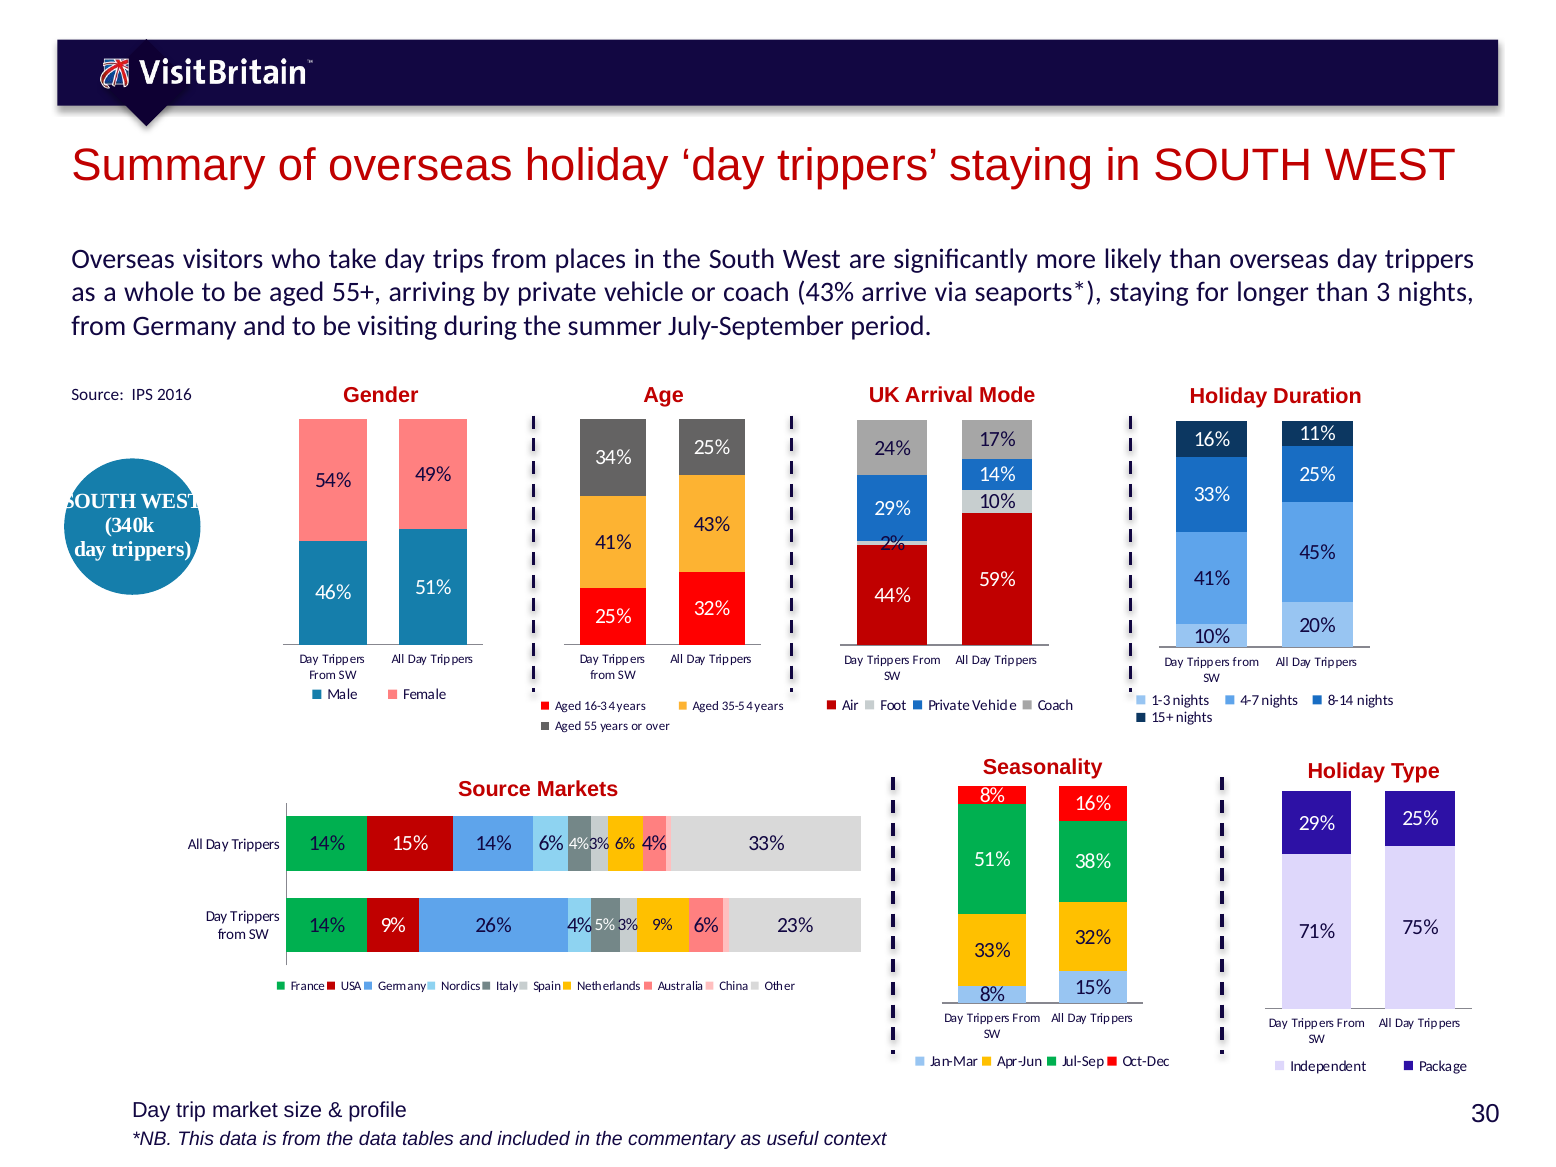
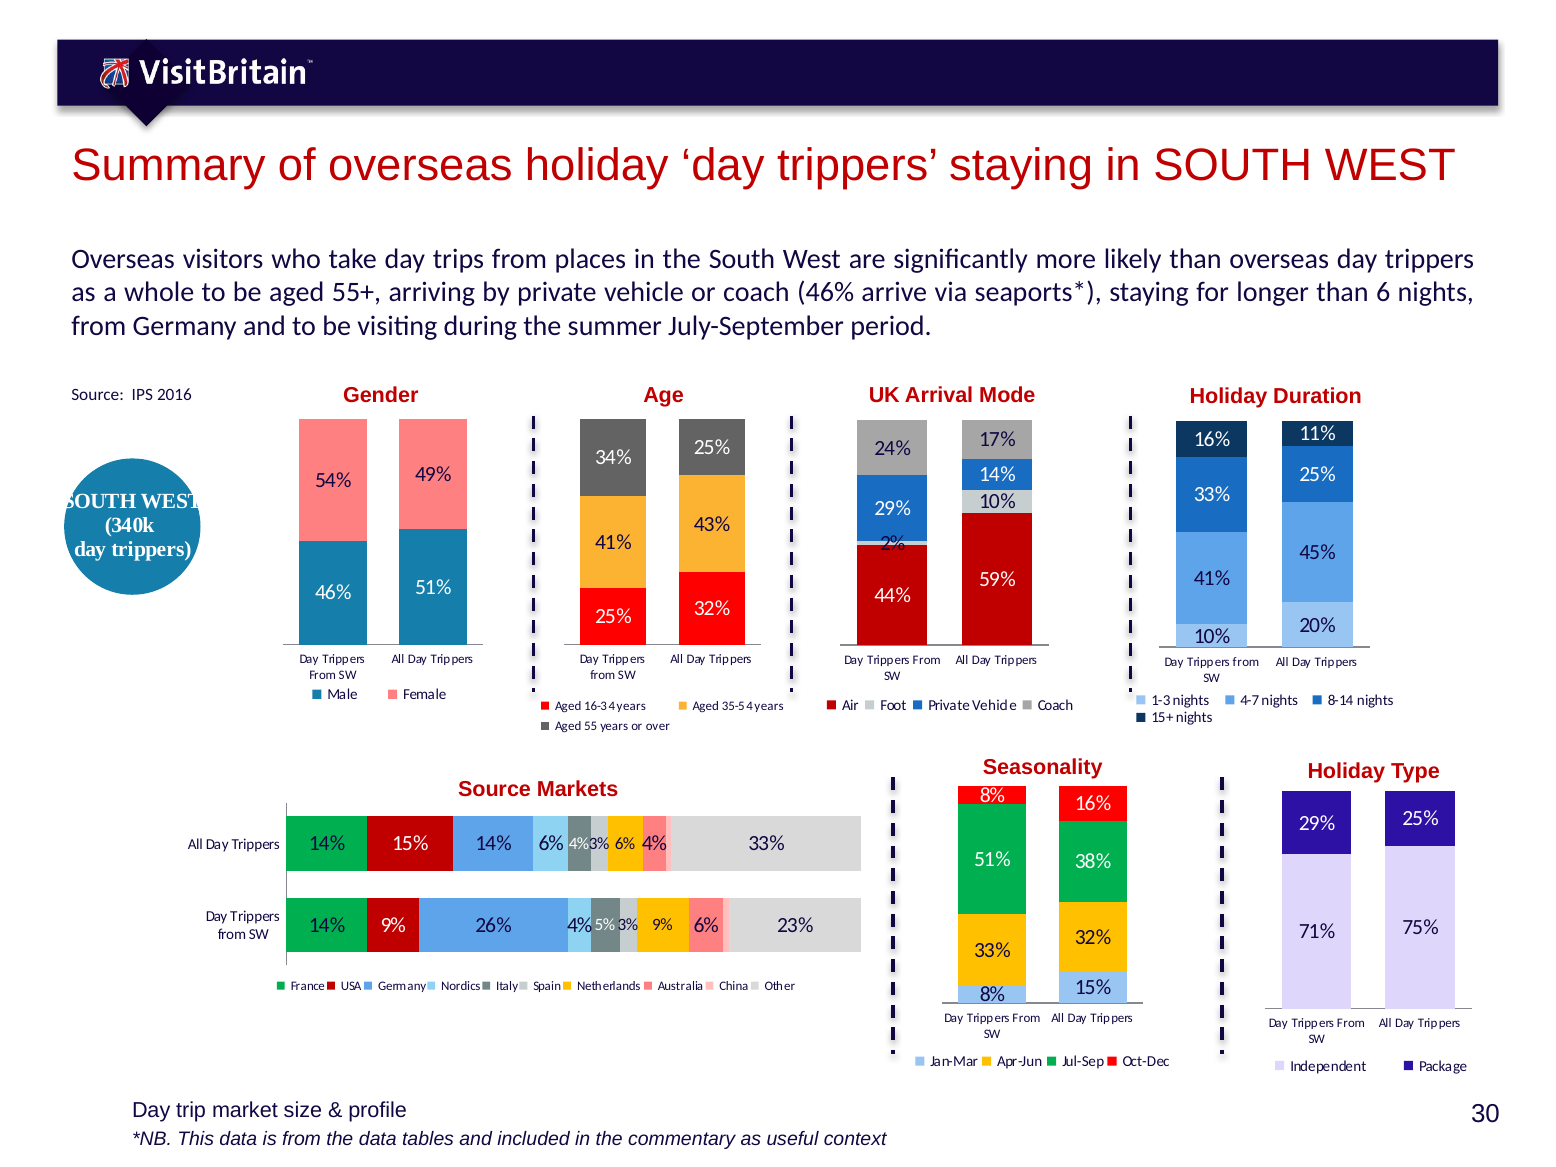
coach 43%: 43% -> 46%
3: 3 -> 6
